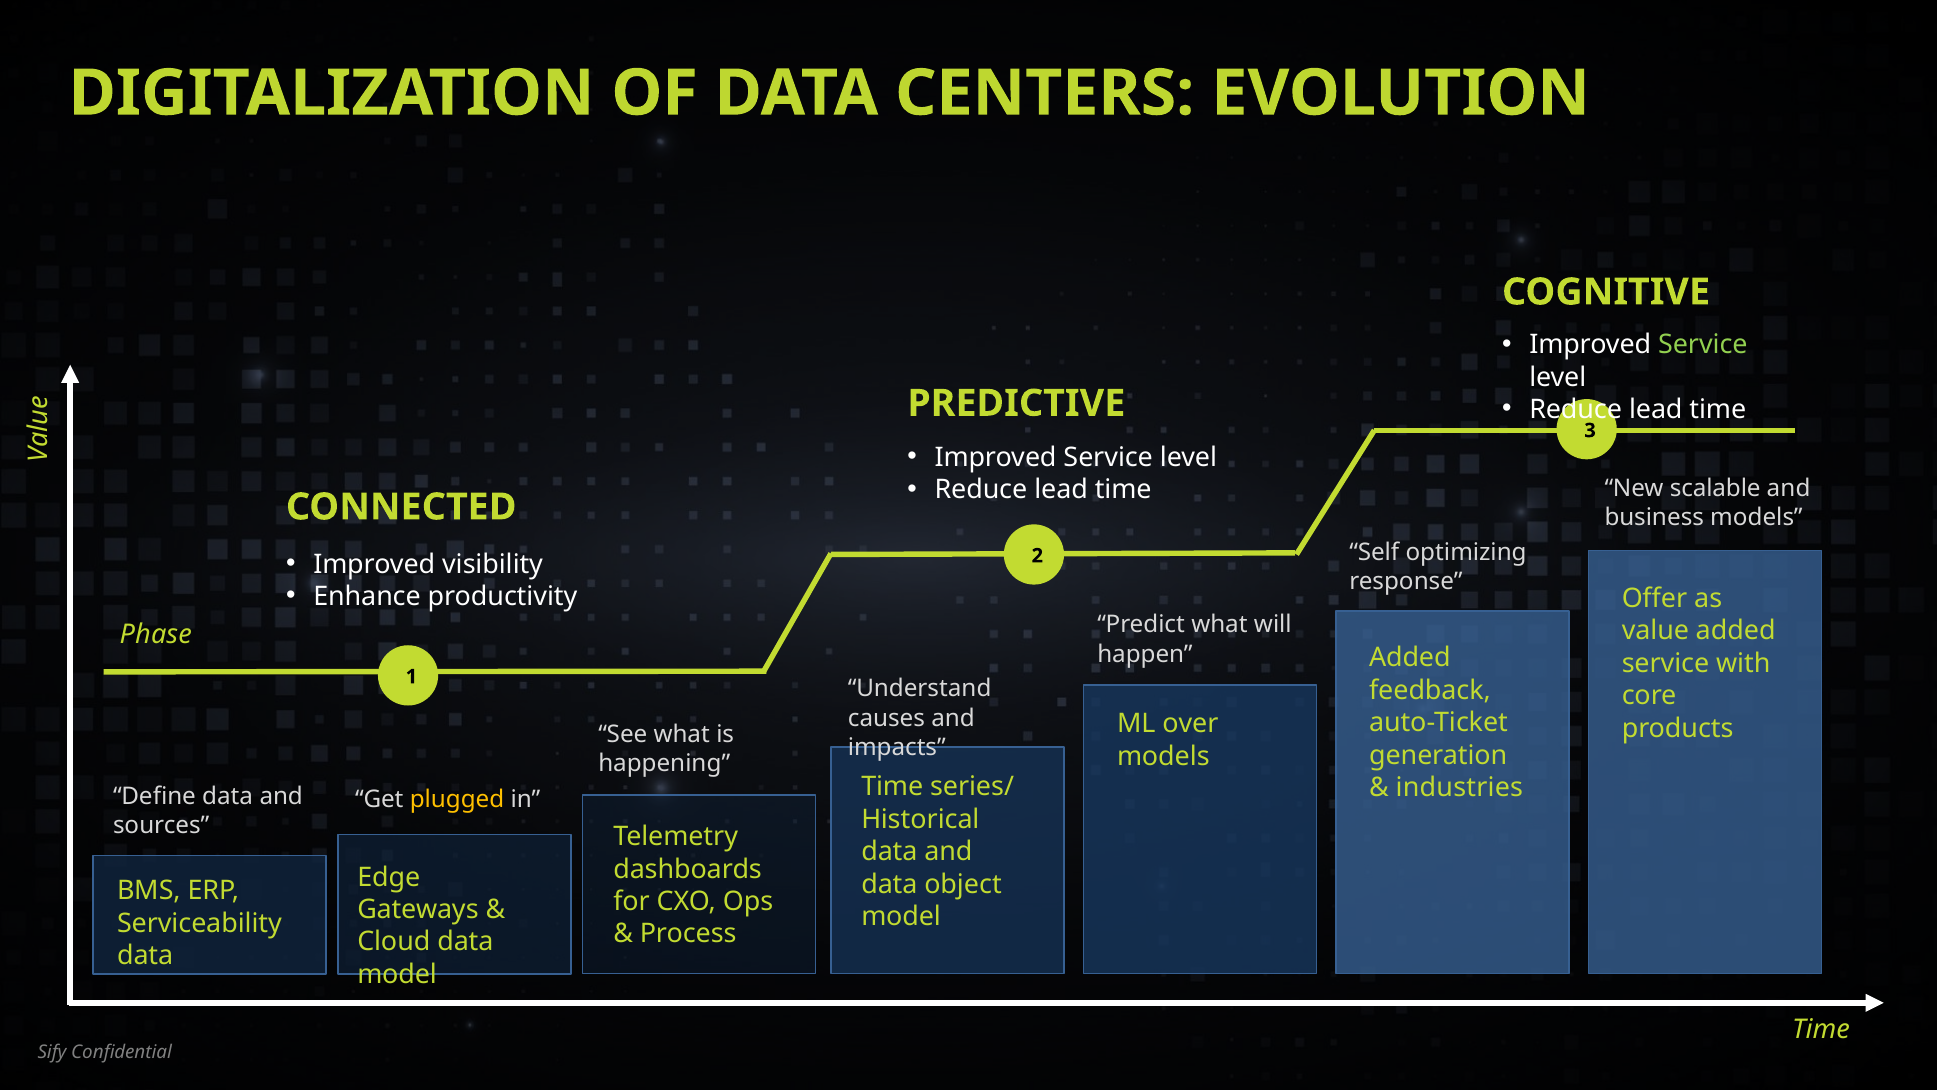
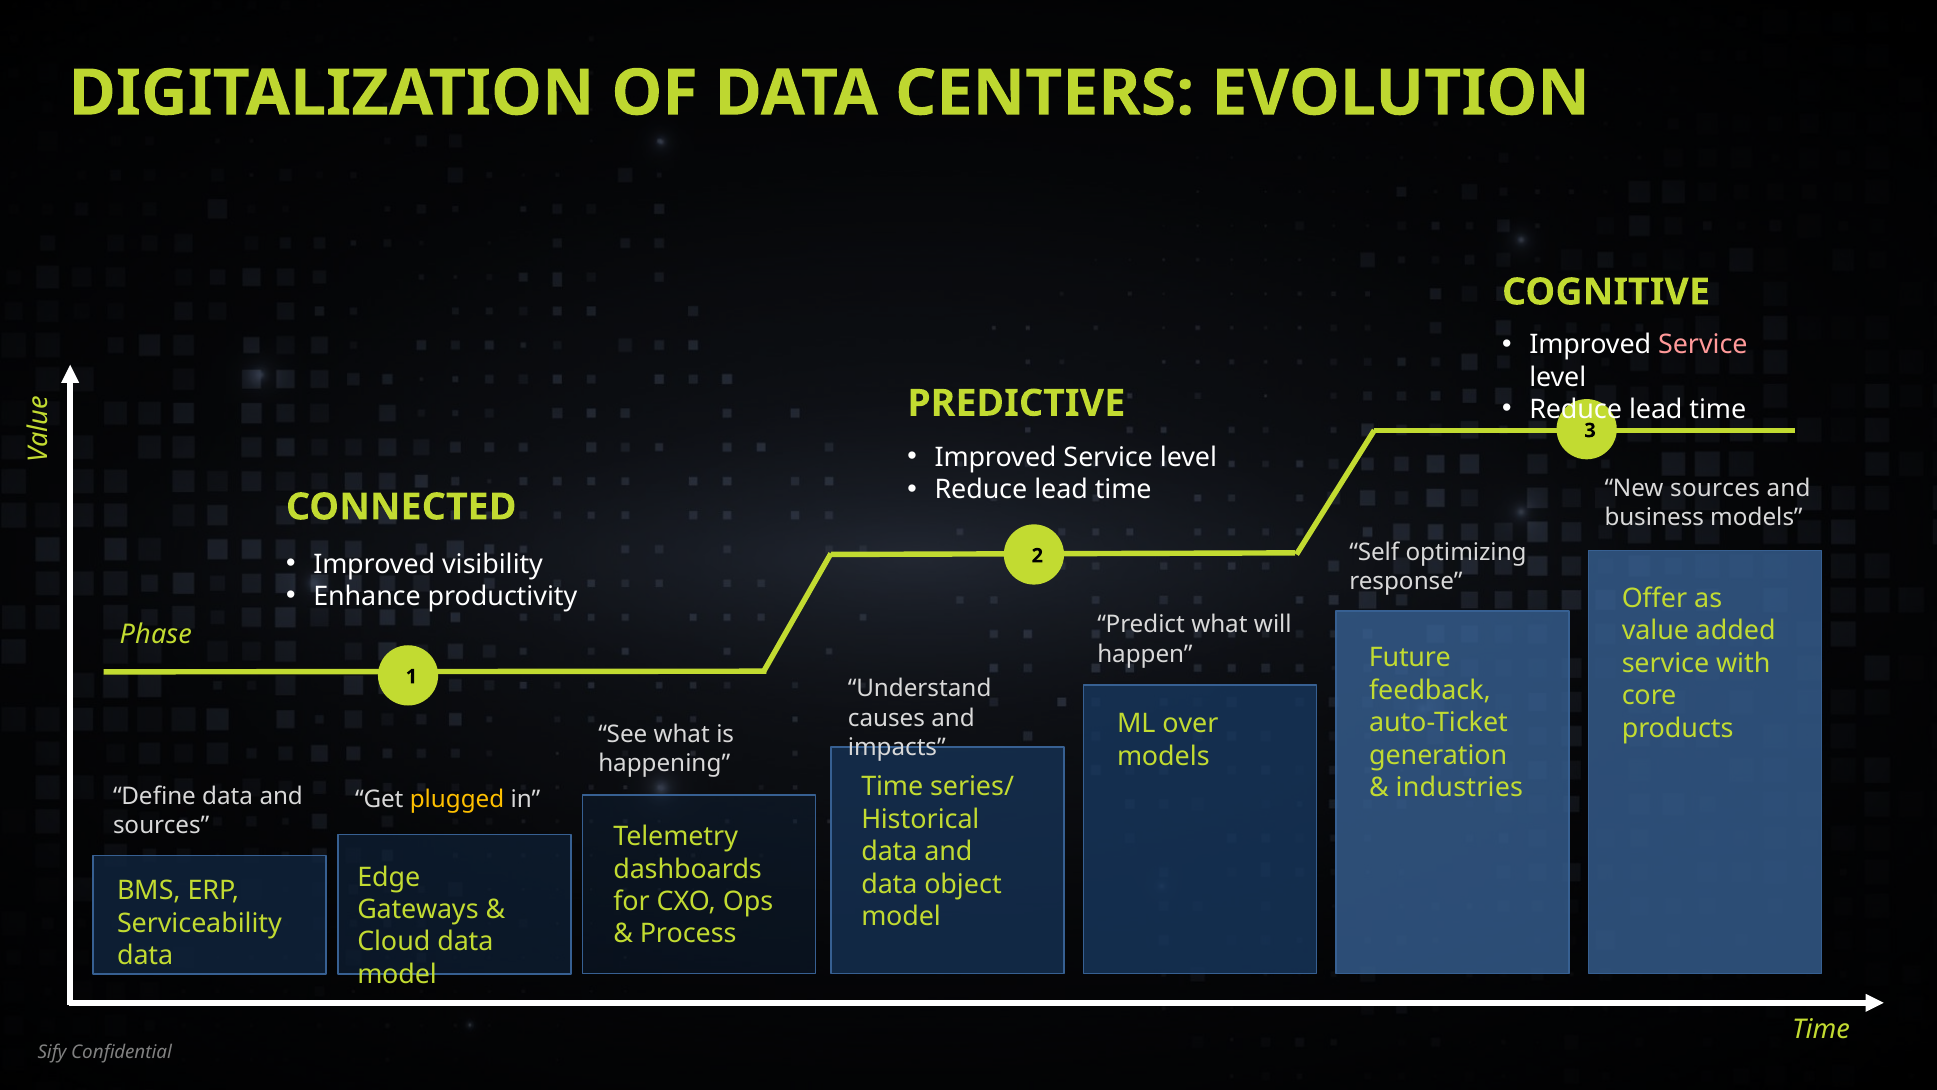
Service at (1703, 345) colour: light green -> pink
New scalable: scalable -> sources
Added at (1410, 658): Added -> Future
